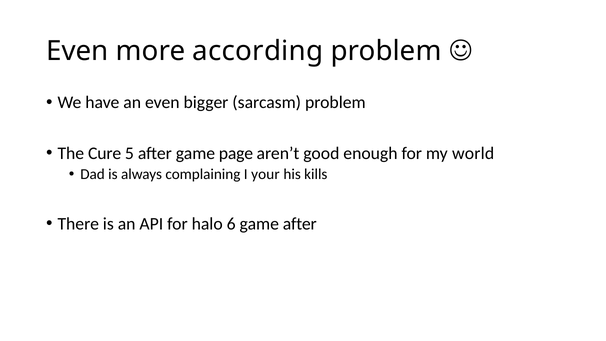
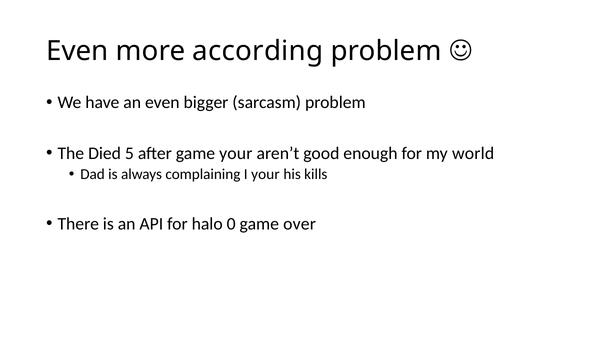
Cure: Cure -> Died
game page: page -> your
6: 6 -> 0
game after: after -> over
